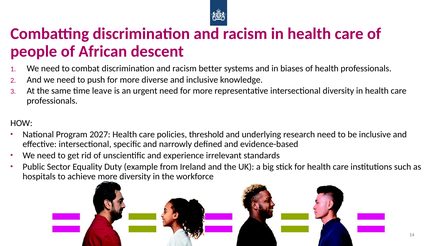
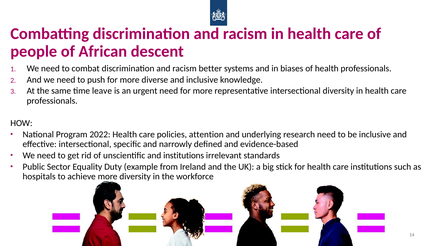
2027: 2027 -> 2022
threshold: threshold -> attention
and experience: experience -> institutions
